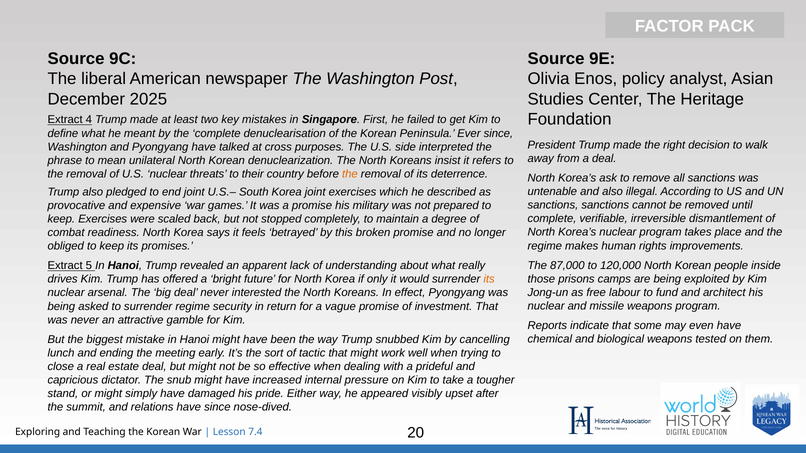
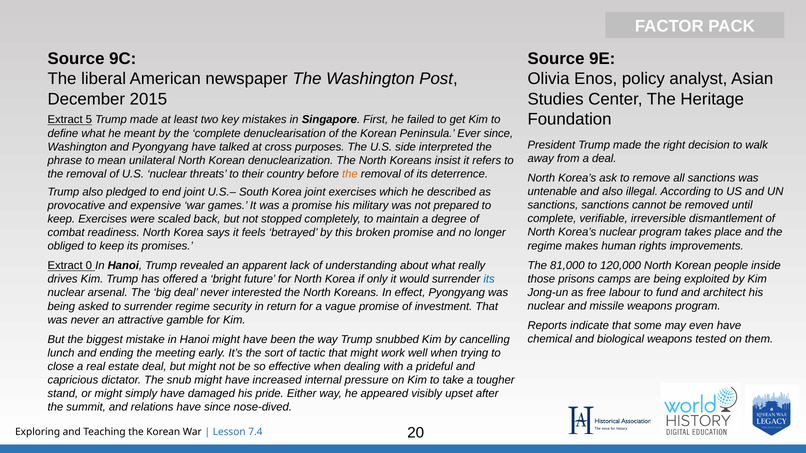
2025: 2025 -> 2015
4: 4 -> 5
87,000: 87,000 -> 81,000
5: 5 -> 0
its at (489, 279) colour: orange -> blue
